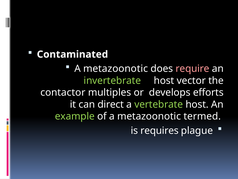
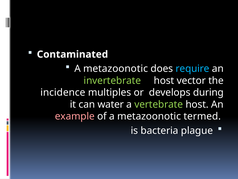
require colour: pink -> light blue
contactor: contactor -> incidence
efforts: efforts -> during
direct: direct -> water
example colour: light green -> pink
requires: requires -> bacteria
